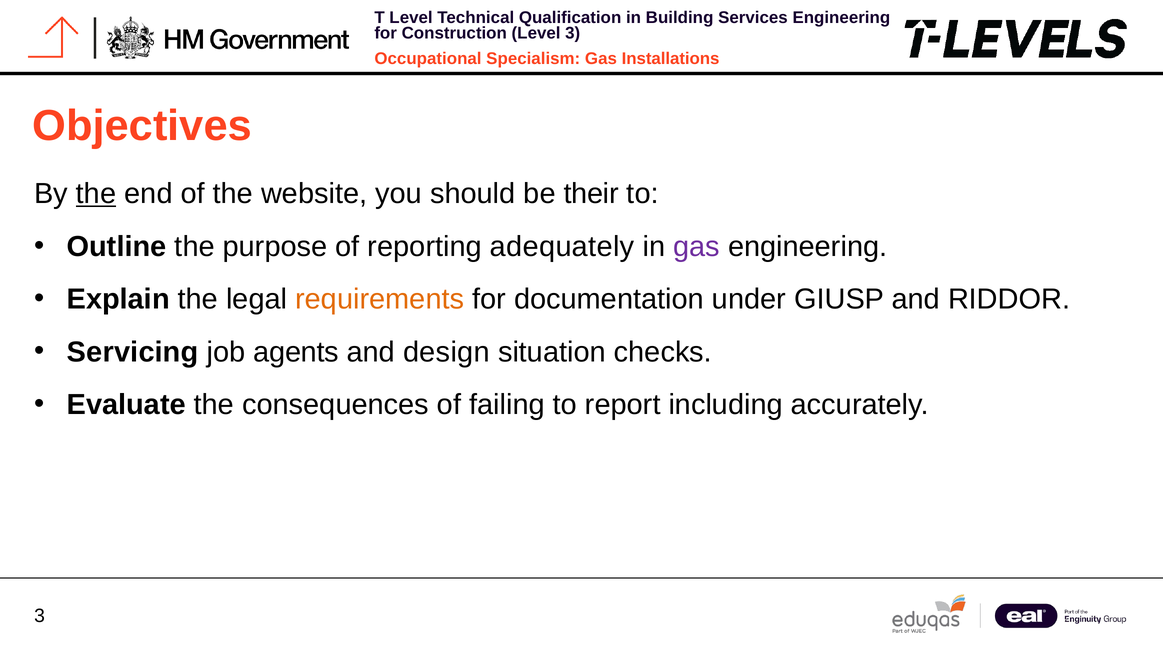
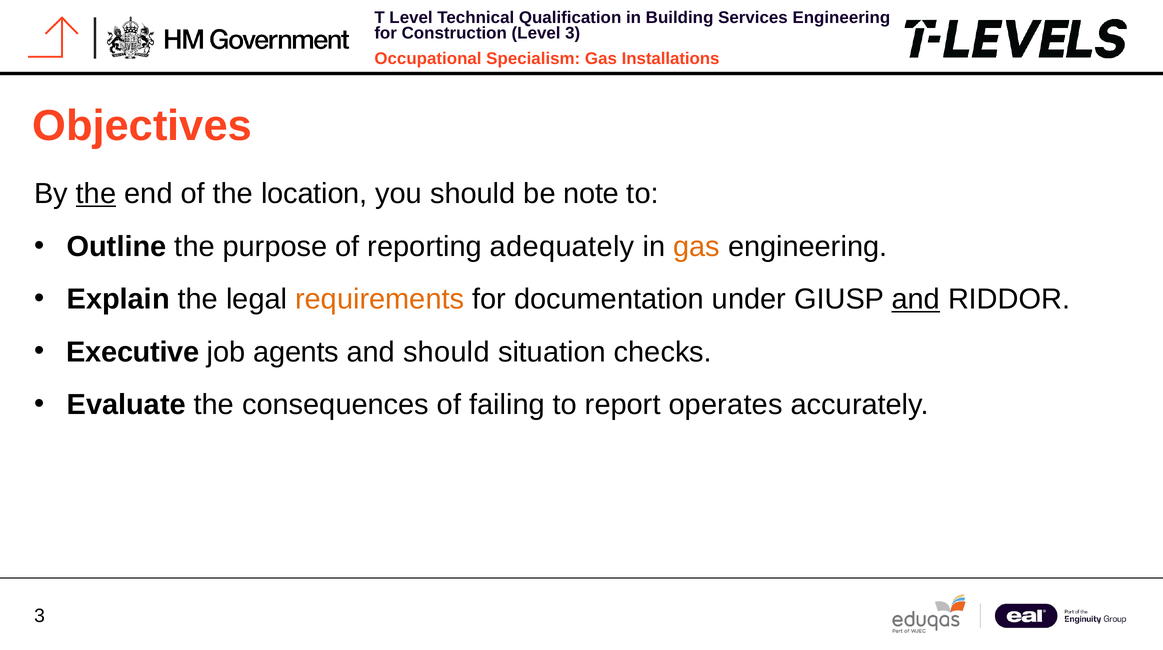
website: website -> location
their: their -> note
gas at (697, 247) colour: purple -> orange
and at (916, 299) underline: none -> present
Servicing: Servicing -> Executive
and design: design -> should
including: including -> operates
